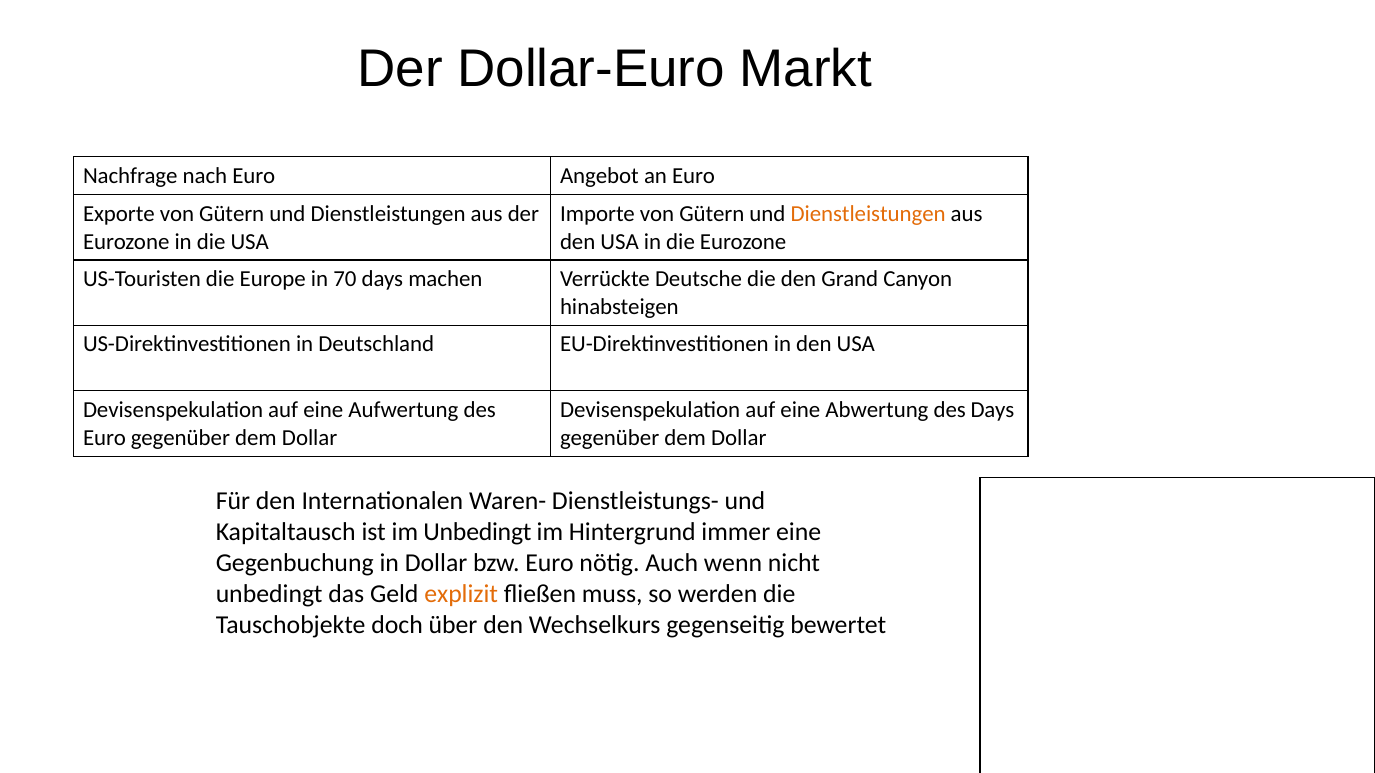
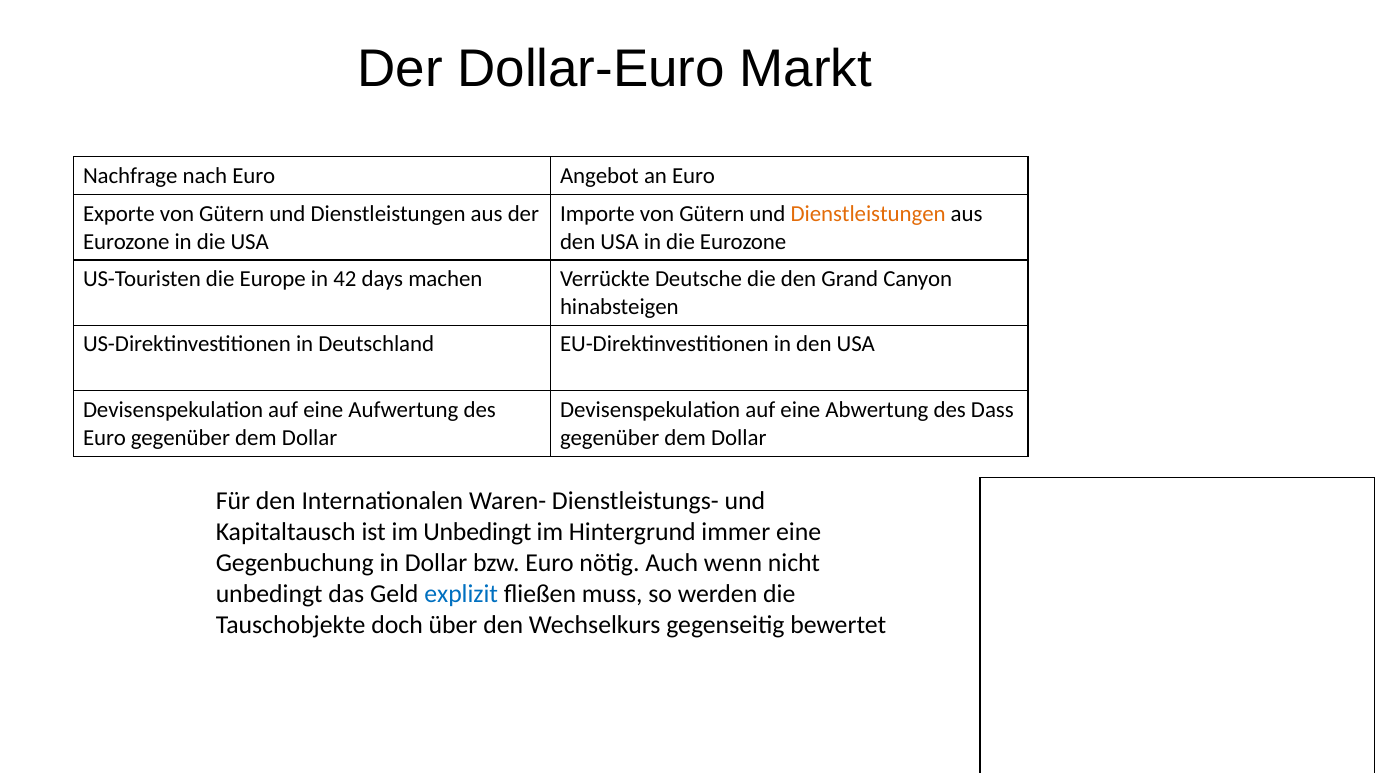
70: 70 -> 42
des Days: Days -> Dass
explizit colour: orange -> blue
